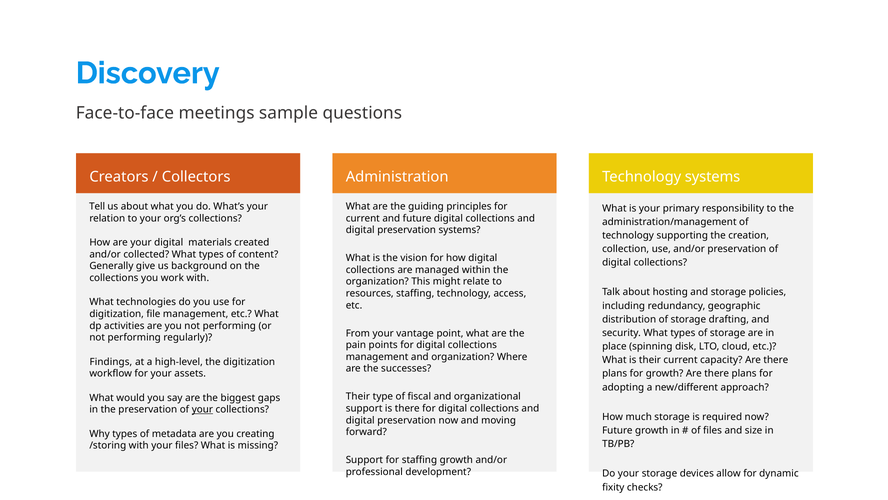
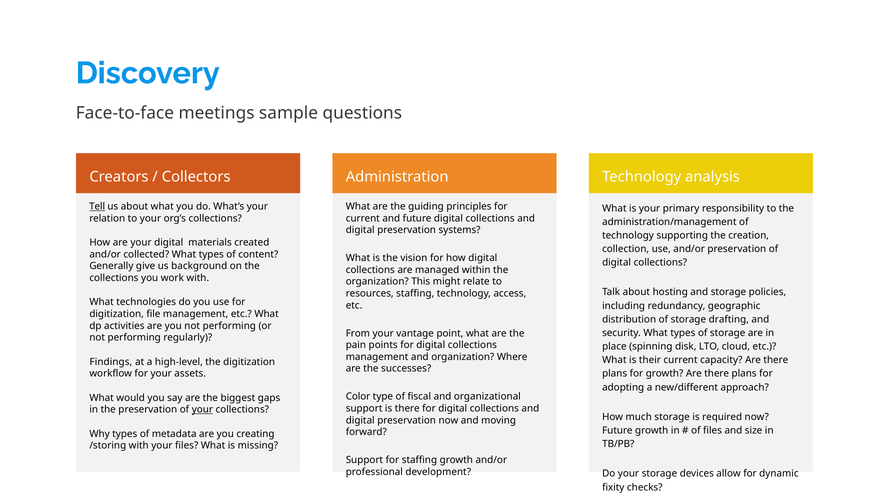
Technology systems: systems -> analysis
Tell underline: none -> present
Their at (358, 396): Their -> Color
